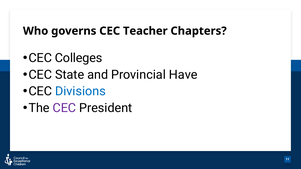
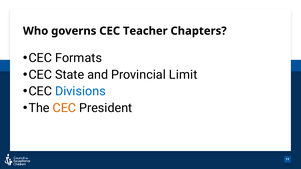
Colleges: Colleges -> Formats
Have: Have -> Limit
CEC at (64, 108) colour: purple -> orange
